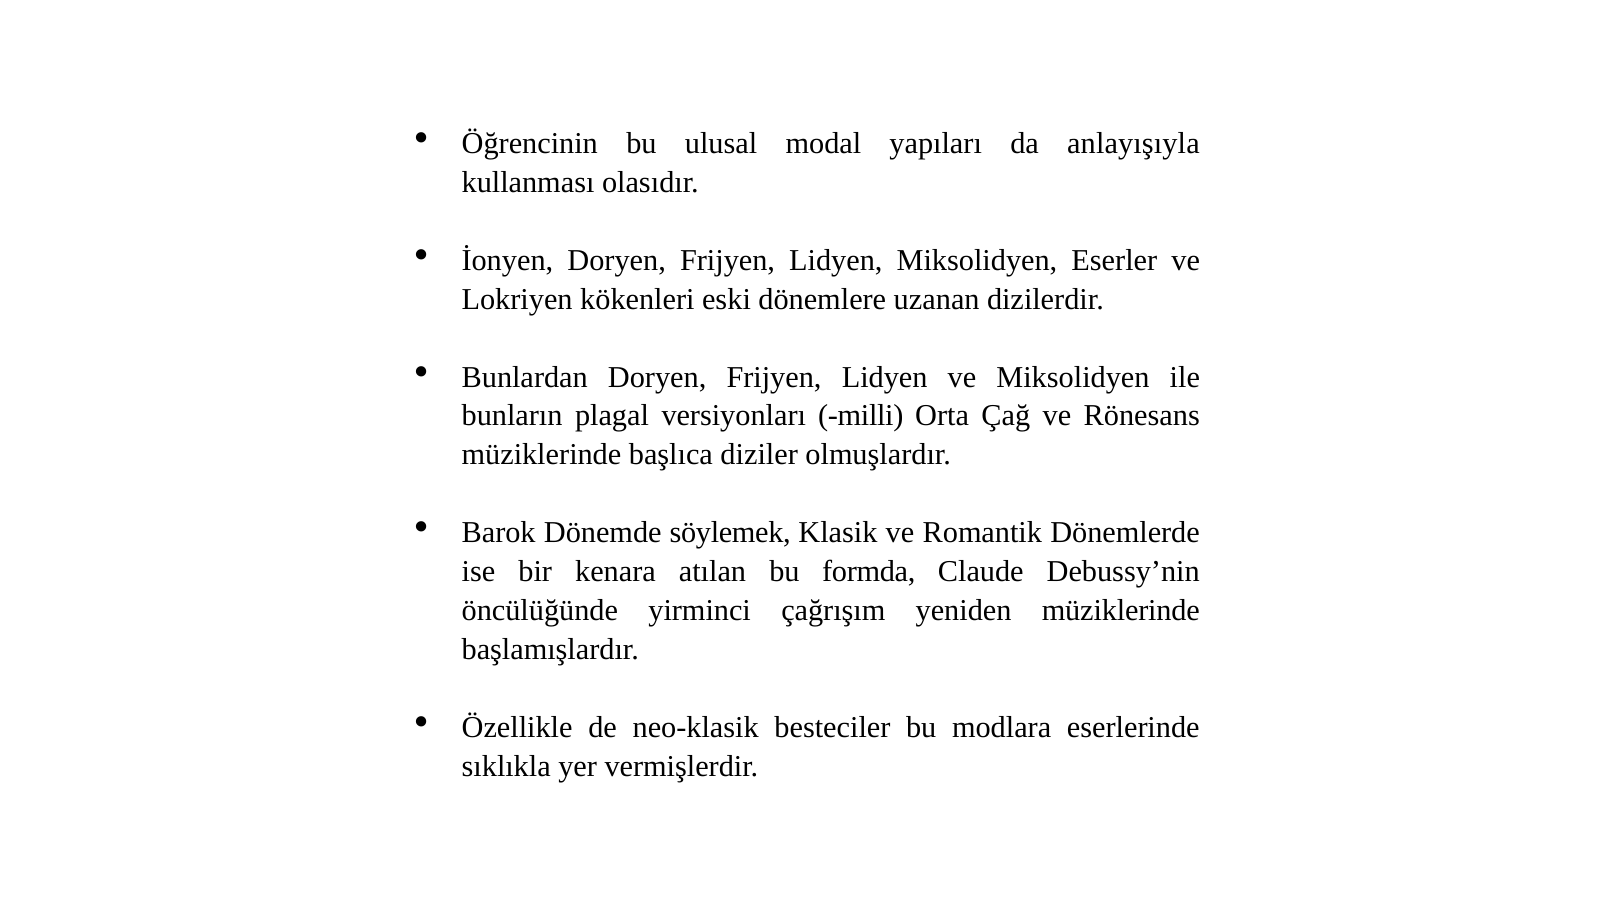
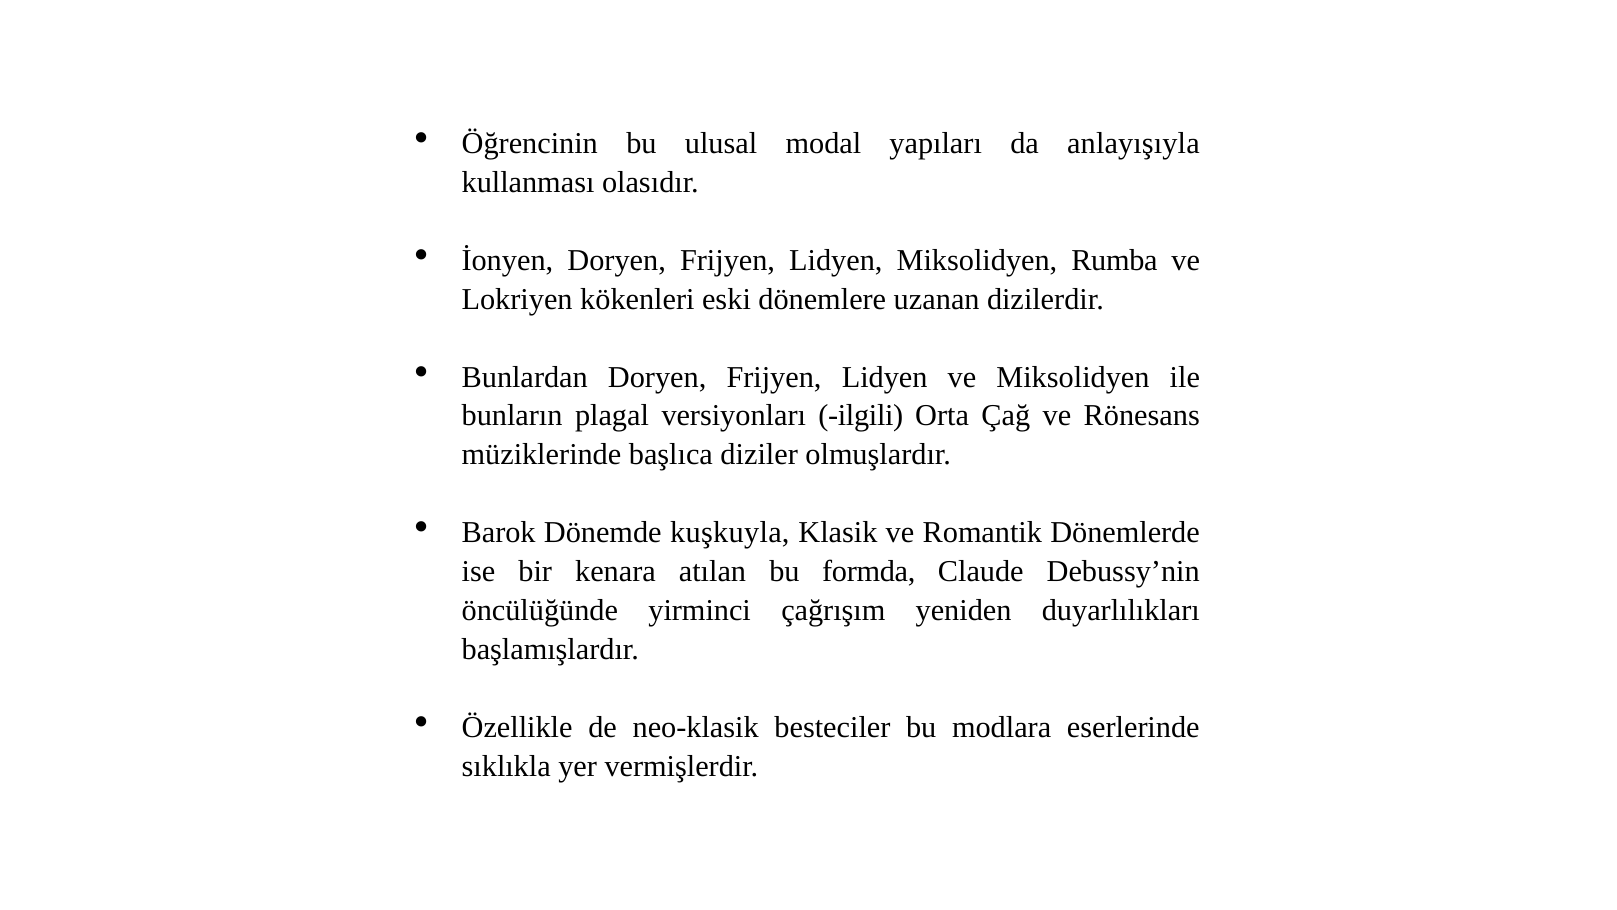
Eserler: Eserler -> Rumba
milli: milli -> ilgili
söylemek: söylemek -> kuşkuyla
yeniden müziklerinde: müziklerinde -> duyarlılıkları
